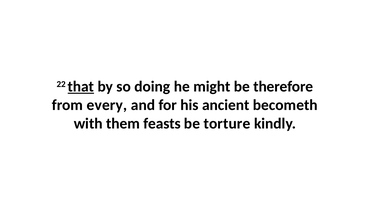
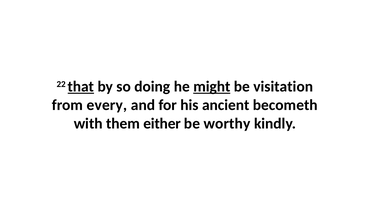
might underline: none -> present
therefore: therefore -> visitation
feasts: feasts -> either
torture: torture -> worthy
